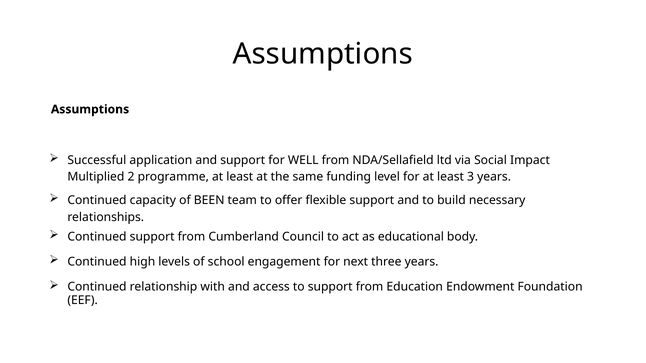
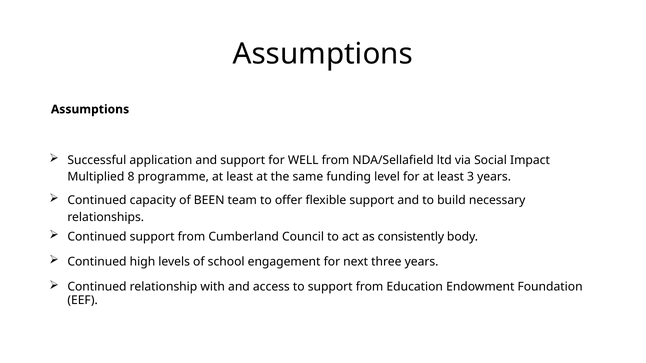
2: 2 -> 8
educational: educational -> consistently
